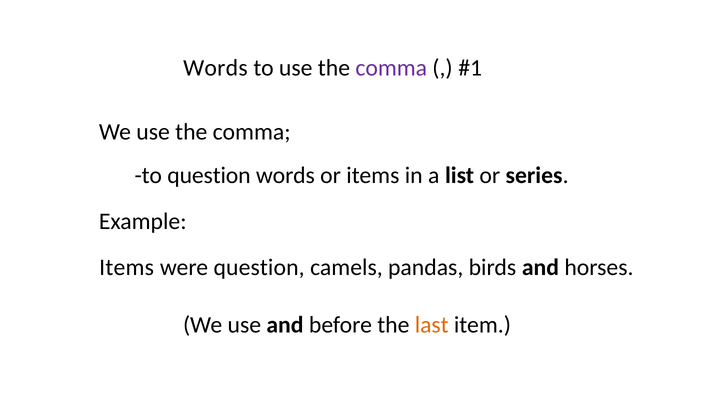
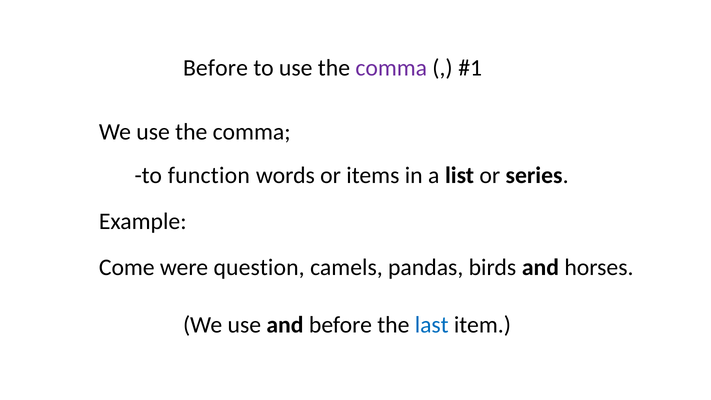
Words at (215, 68): Words -> Before
to question: question -> function
Items at (127, 267): Items -> Come
last colour: orange -> blue
